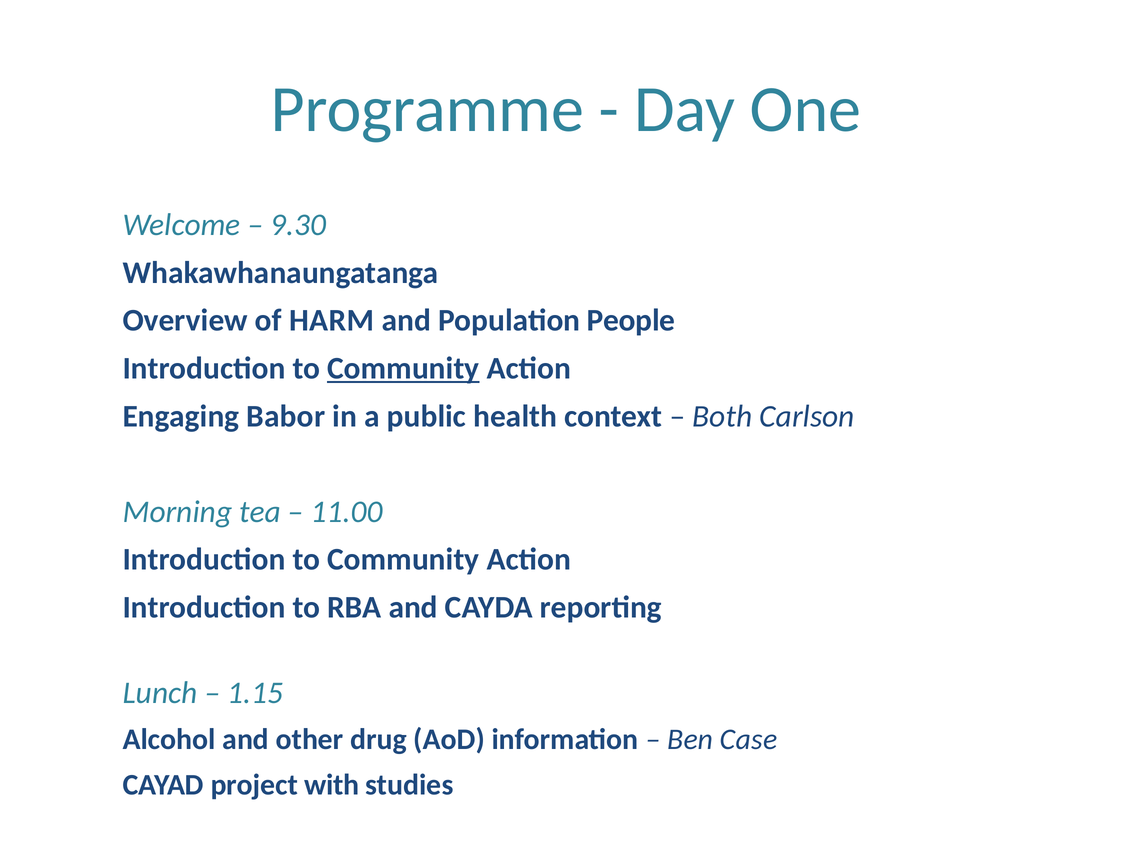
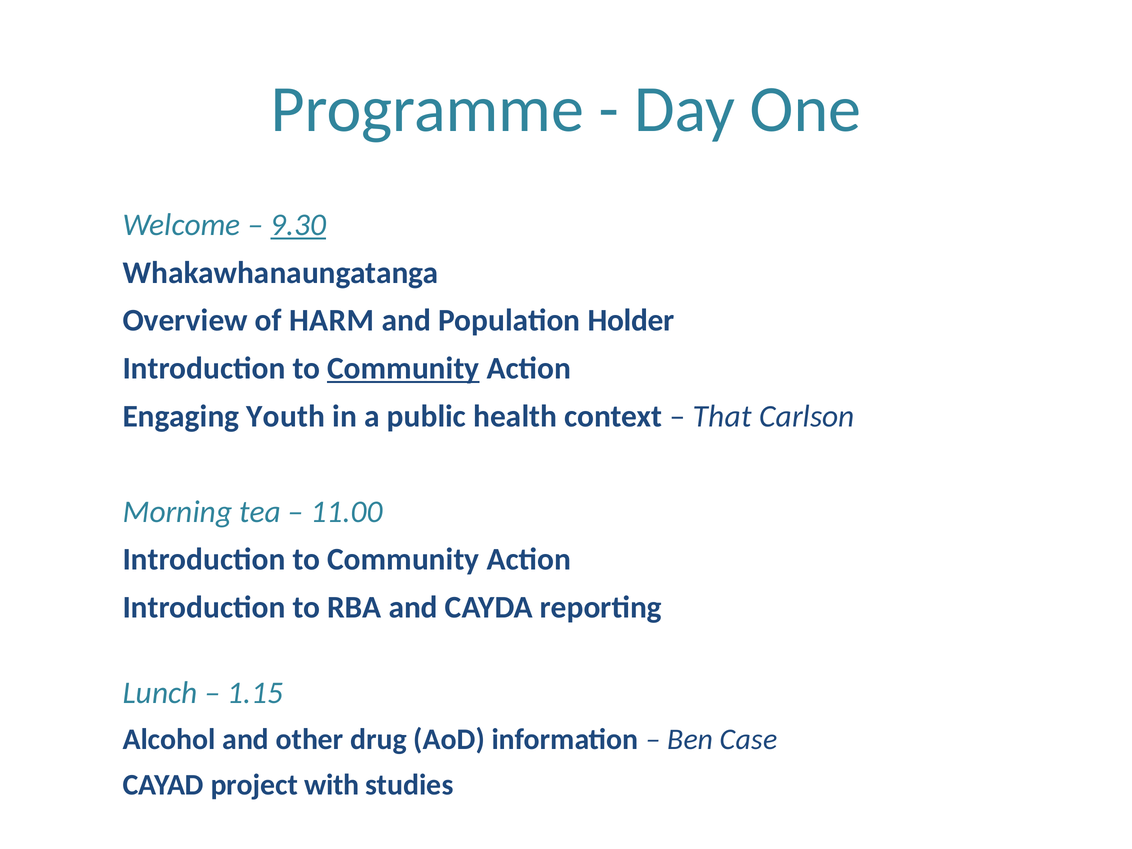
9.30 underline: none -> present
People: People -> Holder
Babor: Babor -> Youth
Both: Both -> That
